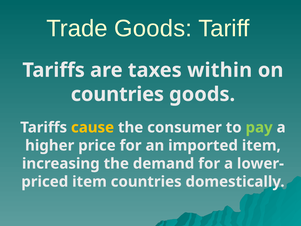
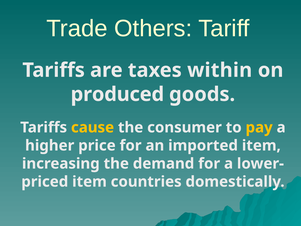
Trade Goods: Goods -> Others
countries at (117, 94): countries -> produced
pay colour: light green -> yellow
